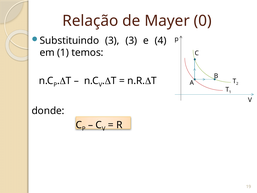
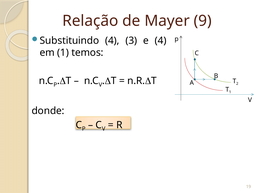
0: 0 -> 9
Substituindo 3: 3 -> 4
